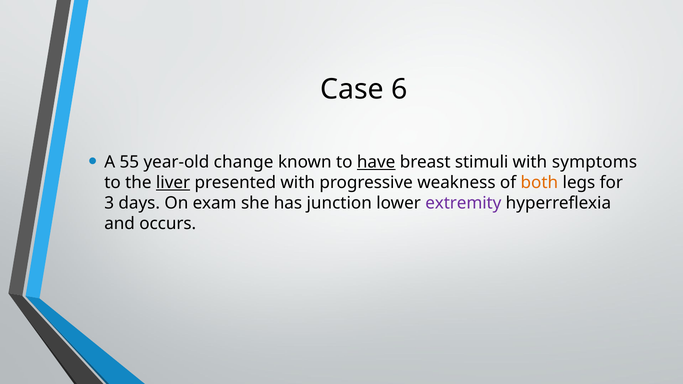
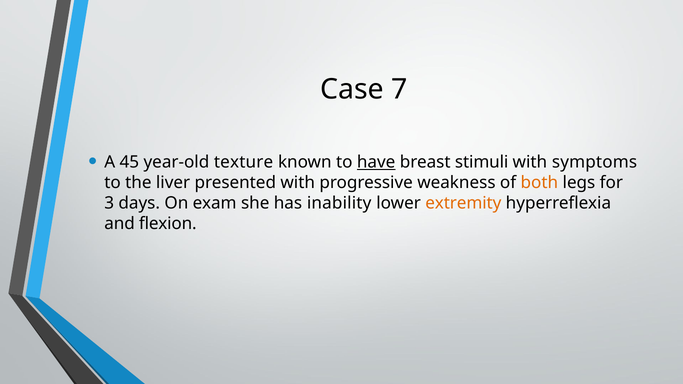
6: 6 -> 7
55: 55 -> 45
change: change -> texture
liver underline: present -> none
junction: junction -> inability
extremity colour: purple -> orange
occurs: occurs -> flexion
